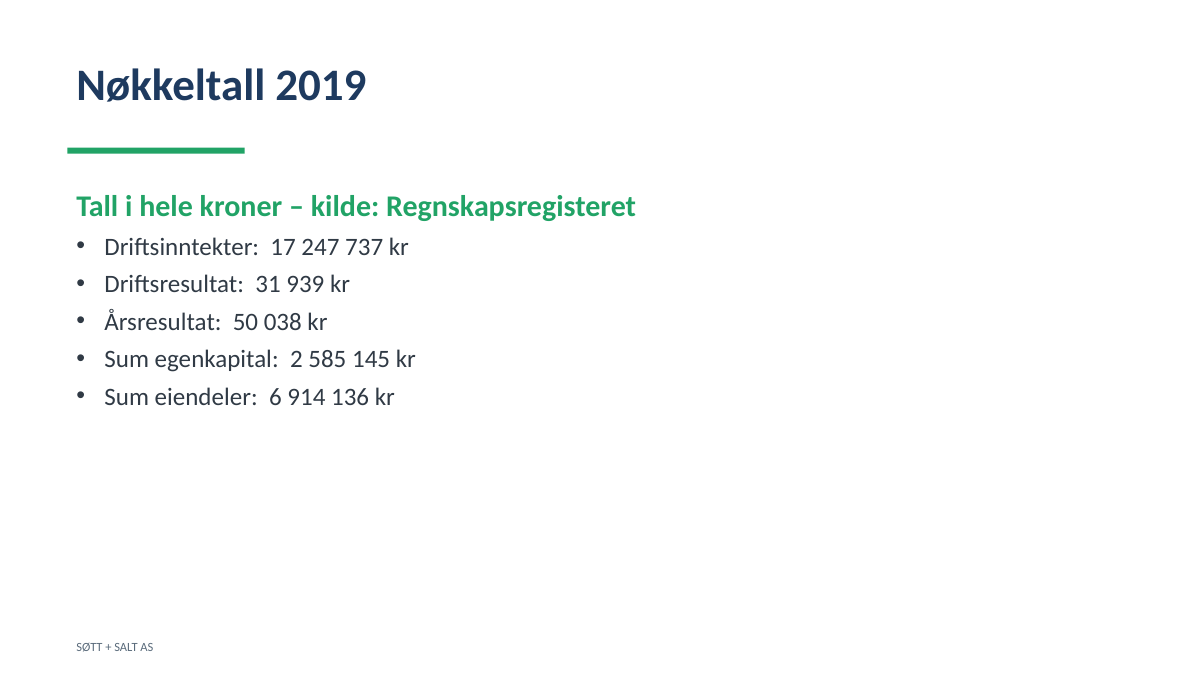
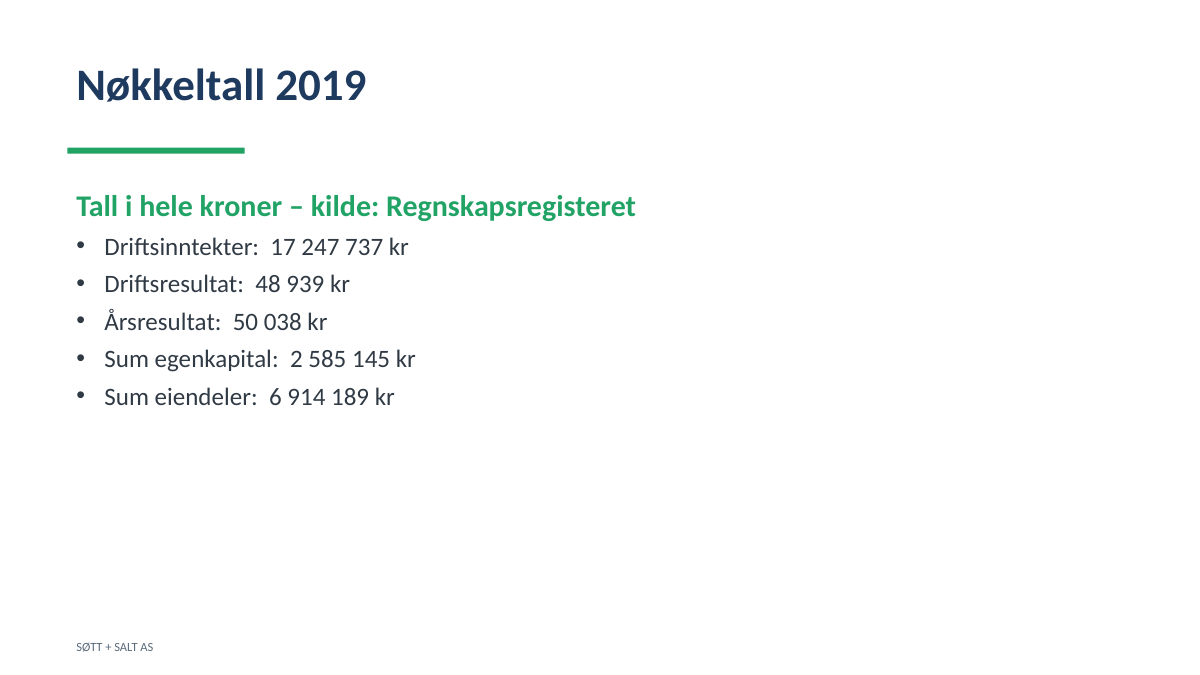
31: 31 -> 48
136: 136 -> 189
